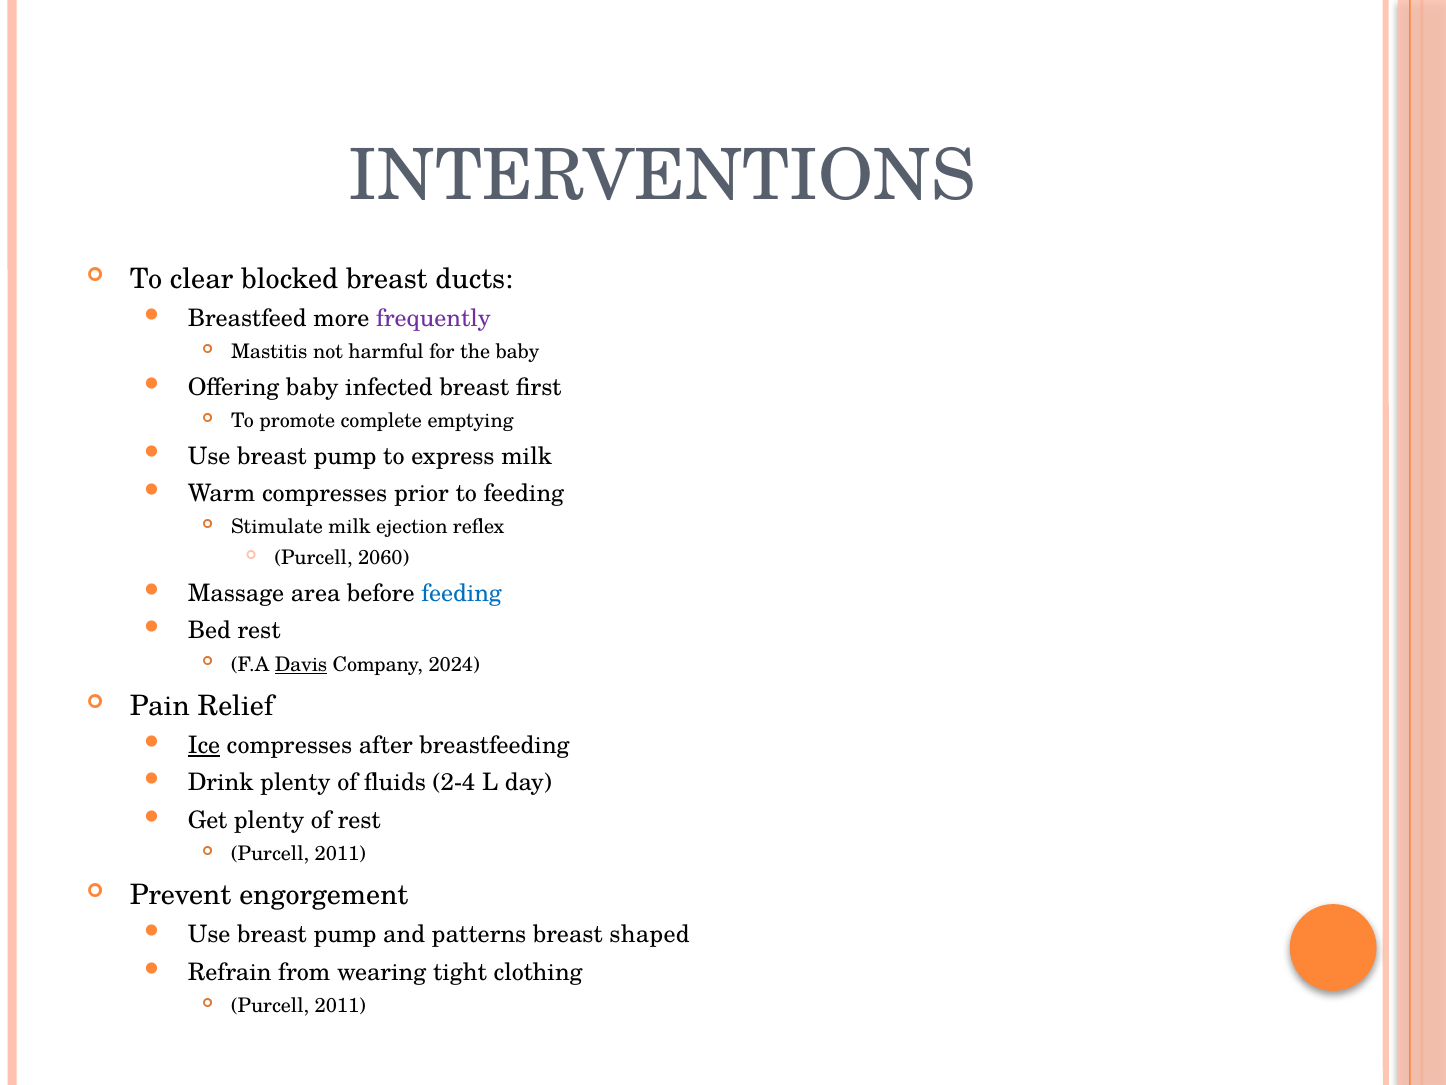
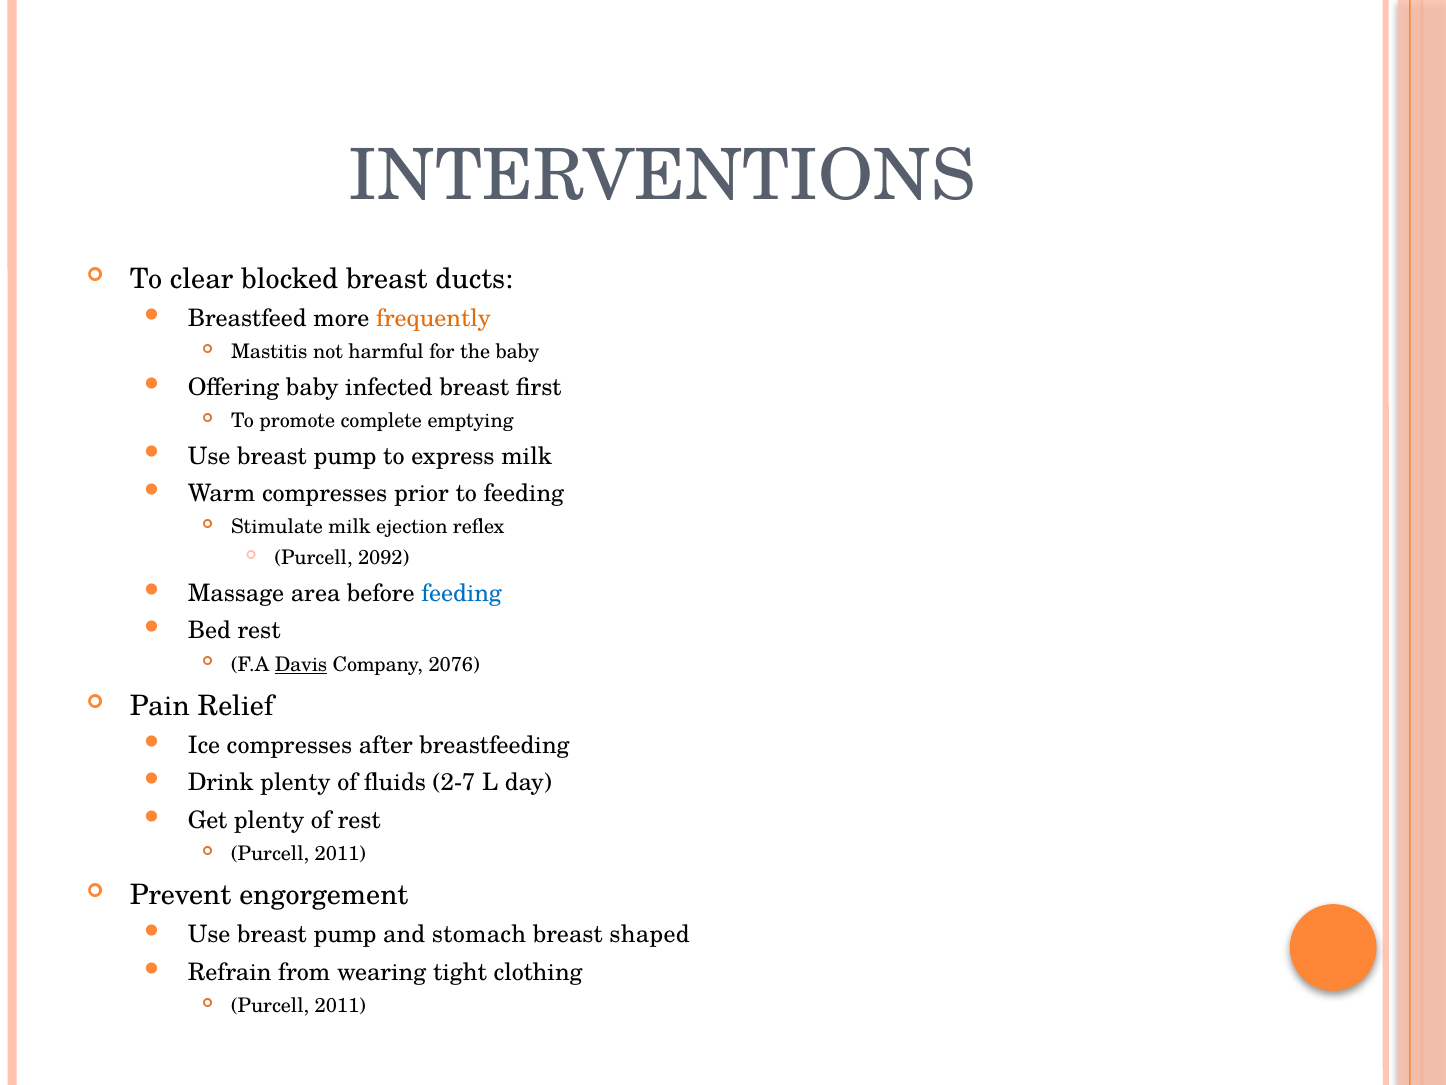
frequently colour: purple -> orange
2060: 2060 -> 2092
2024: 2024 -> 2076
Ice underline: present -> none
2-4: 2-4 -> 2-7
patterns: patterns -> stomach
